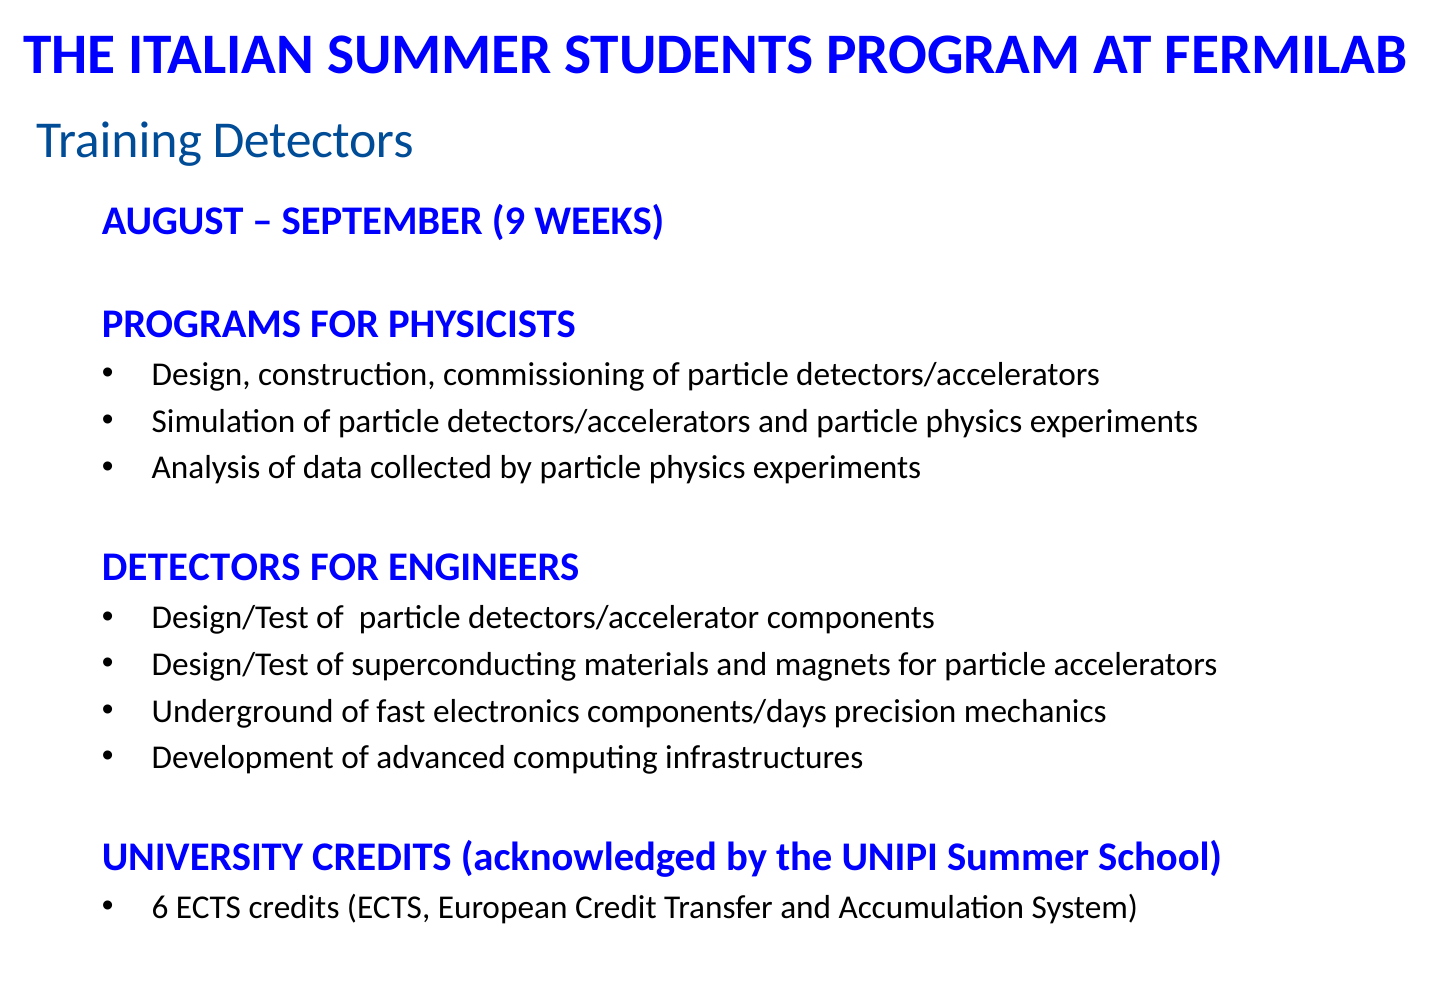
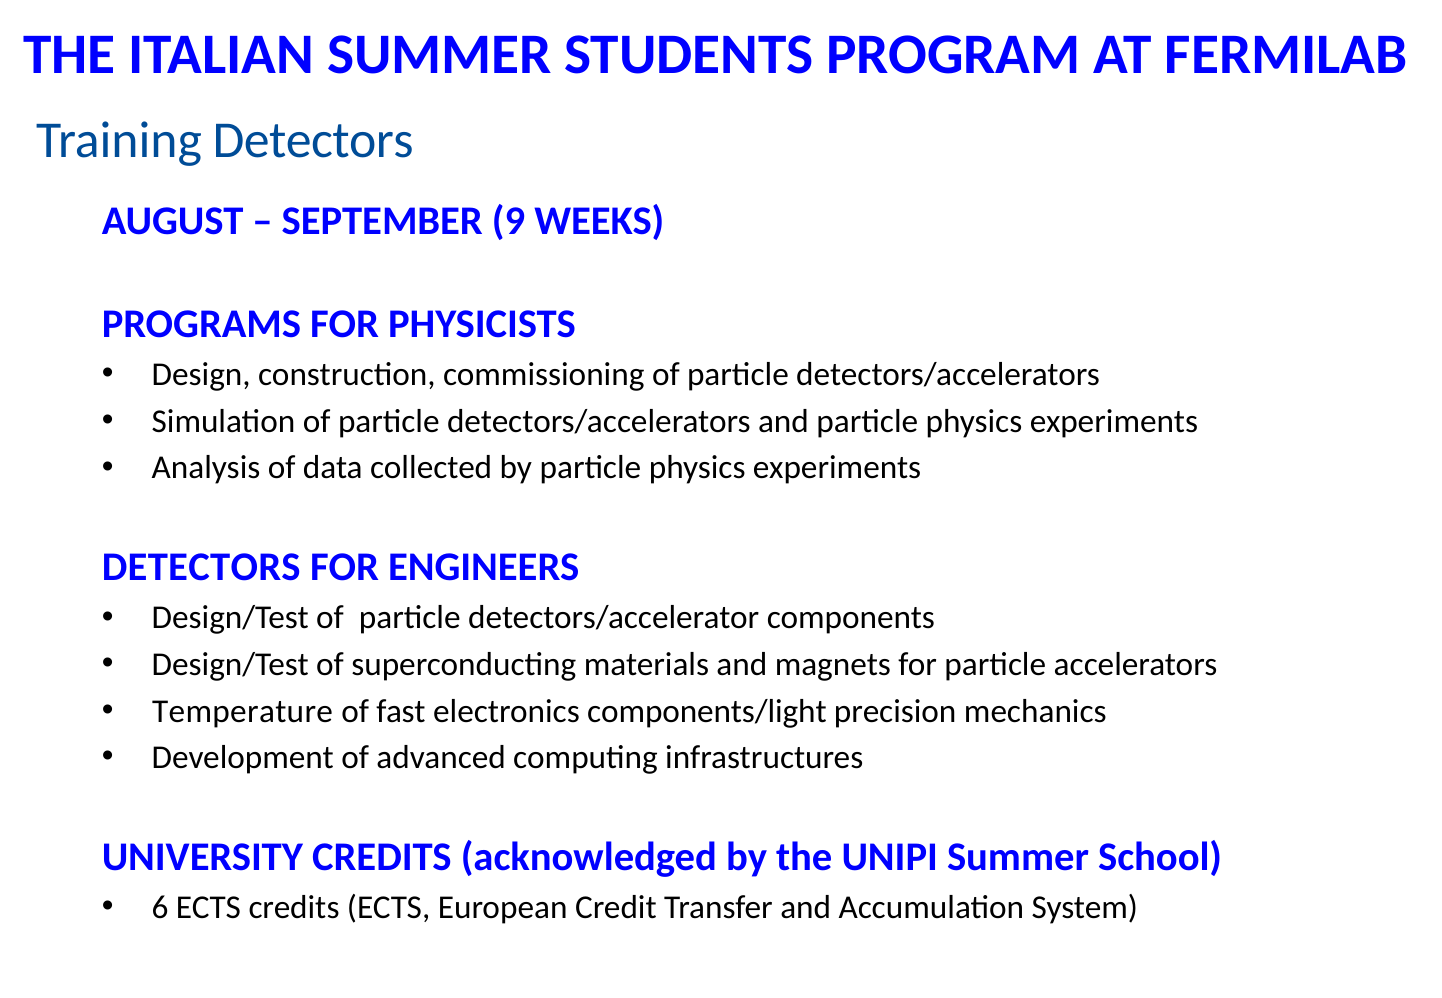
Underground: Underground -> Temperature
components/days: components/days -> components/light
